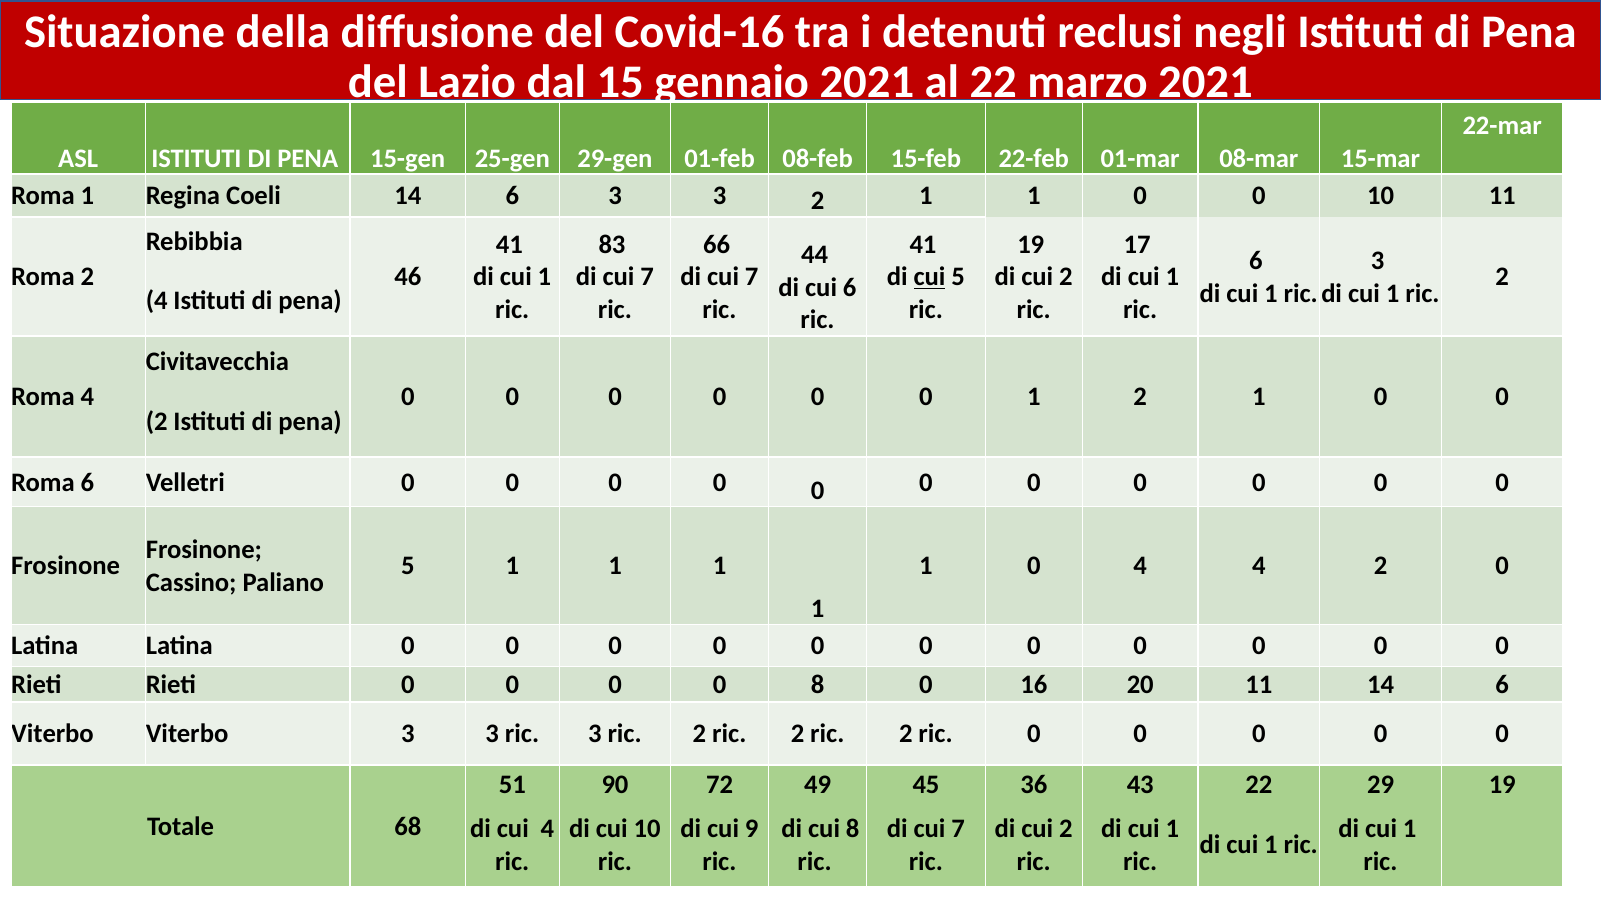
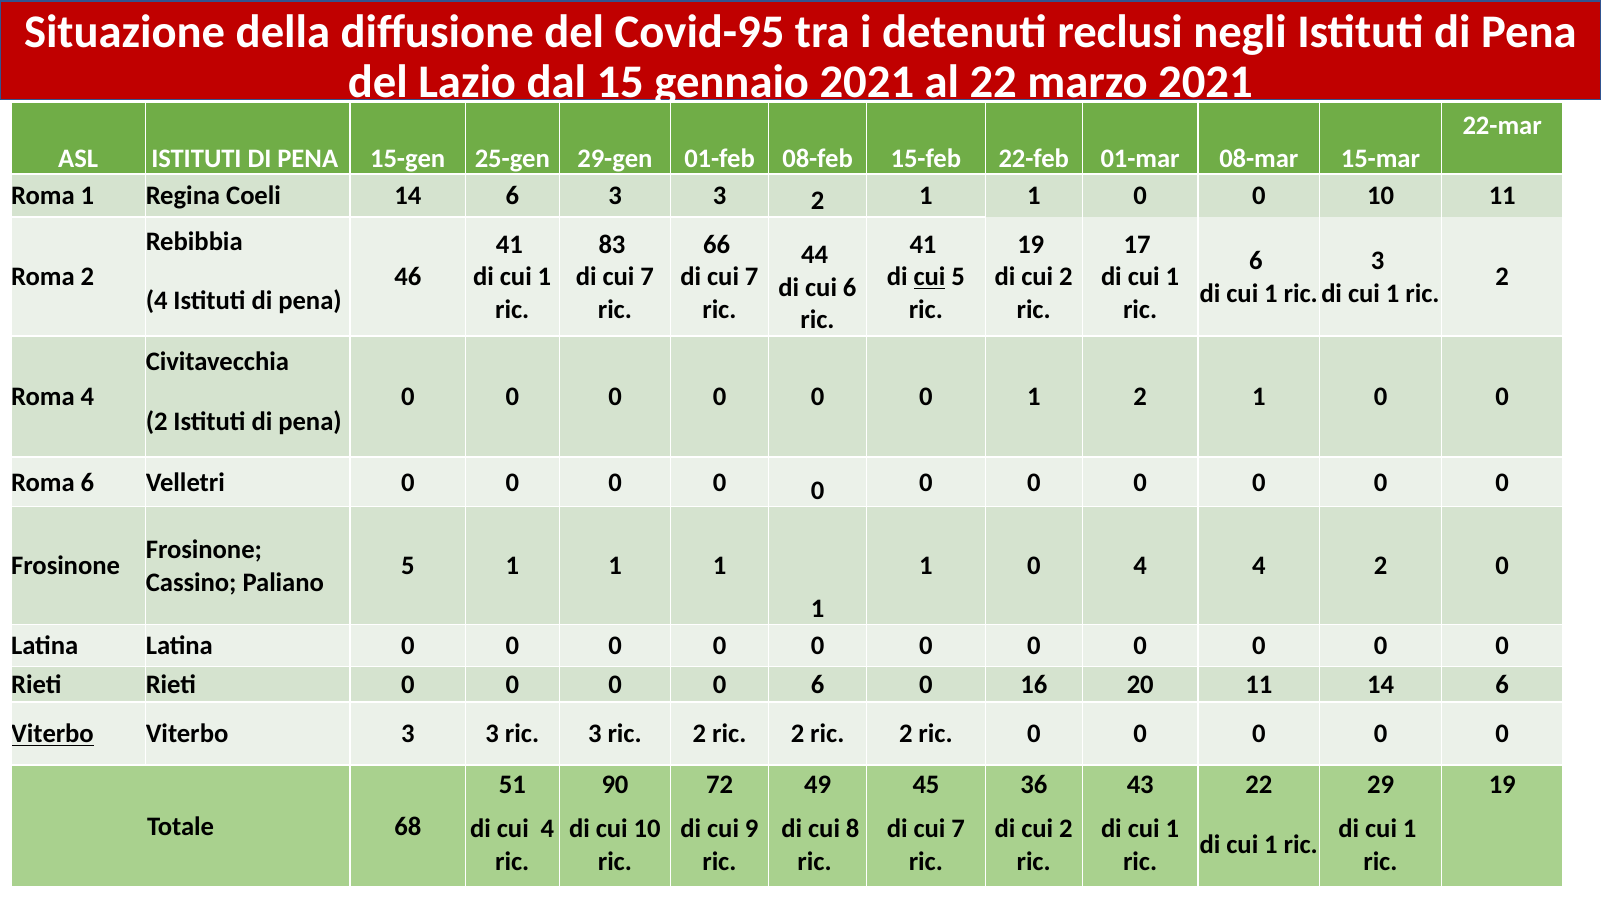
Covid-16: Covid-16 -> Covid-95
0 8: 8 -> 6
Viterbo at (52, 734) underline: none -> present
